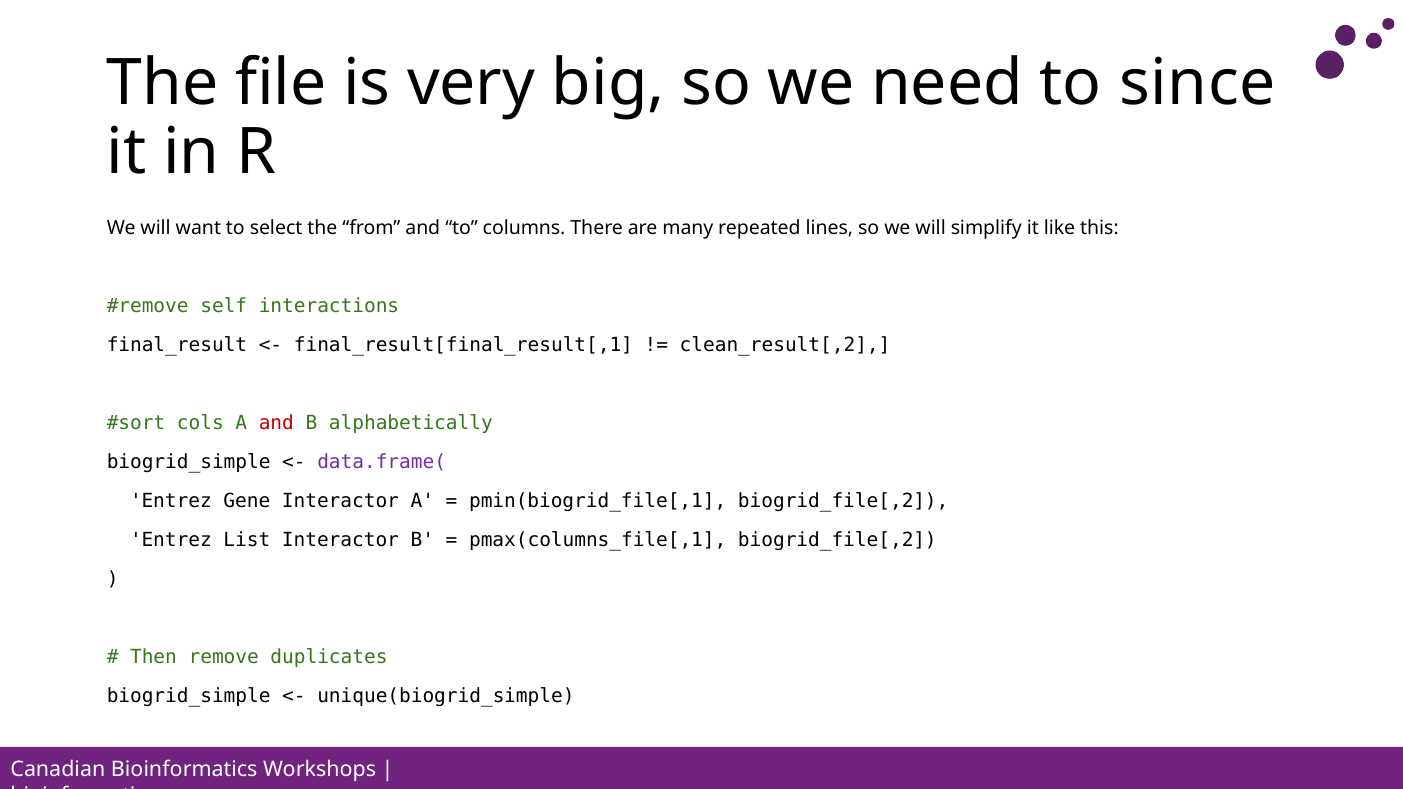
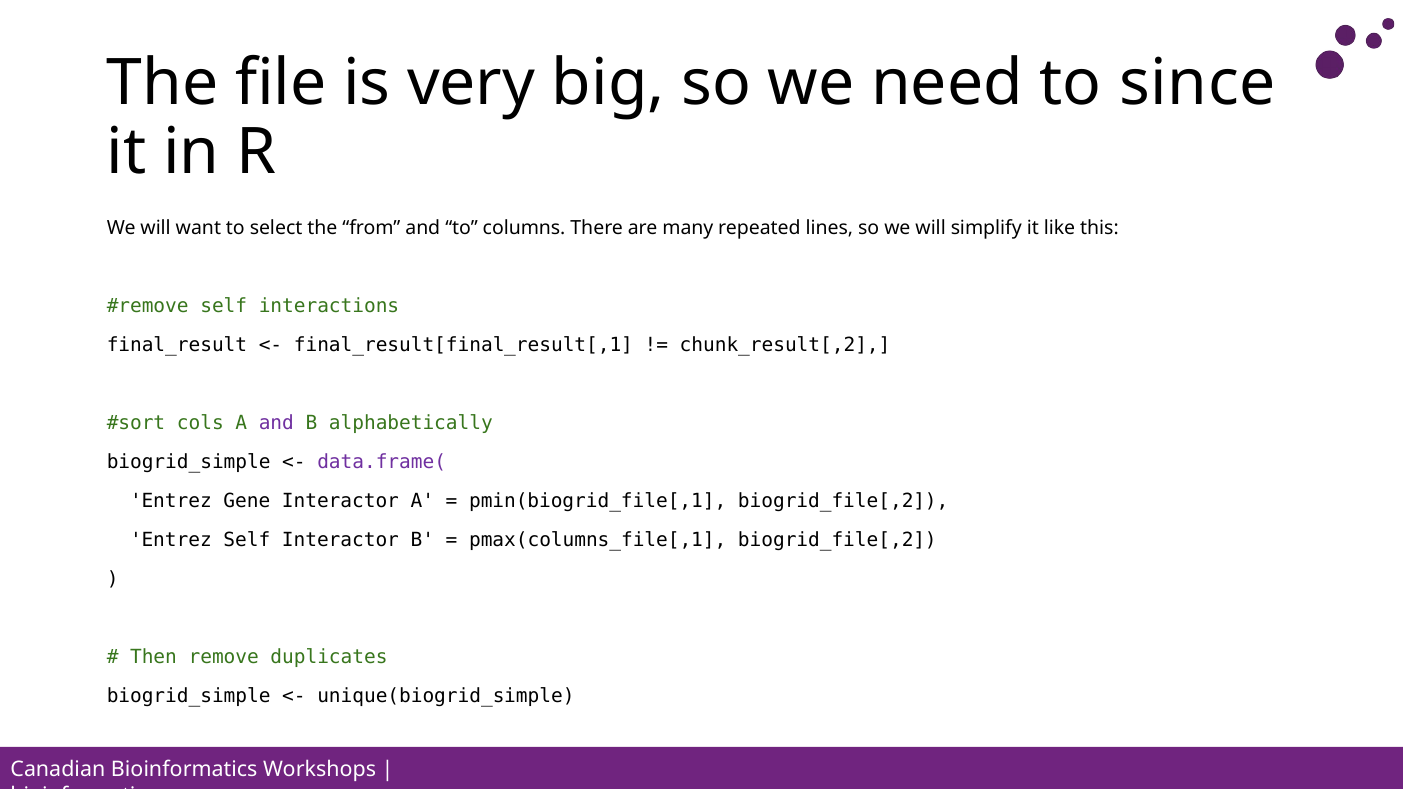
clean_result[,2: clean_result[,2 -> chunk_result[,2
and at (276, 423) colour: red -> purple
Entrez List: List -> Self
